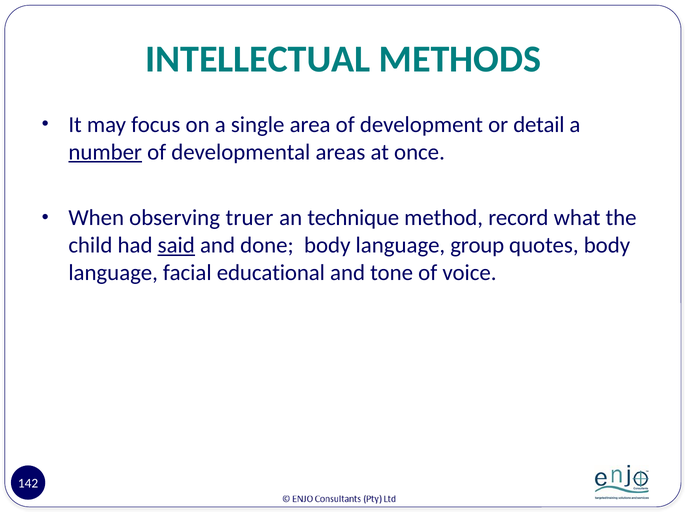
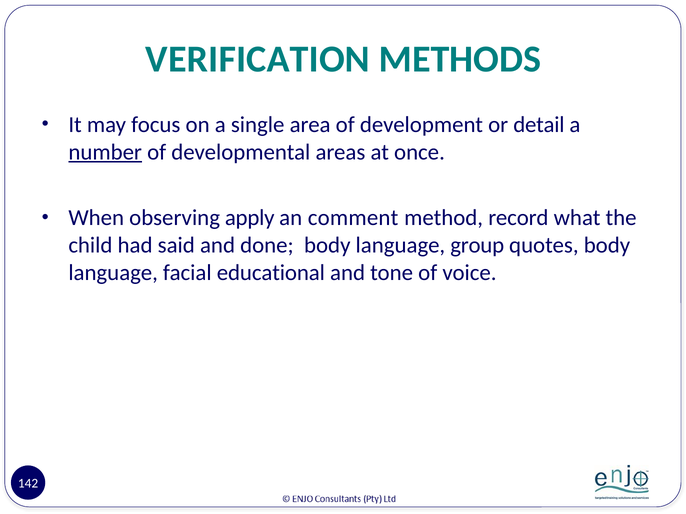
INTELLECTUAL: INTELLECTUAL -> VERIFICATION
truer: truer -> apply
technique: technique -> comment
said underline: present -> none
